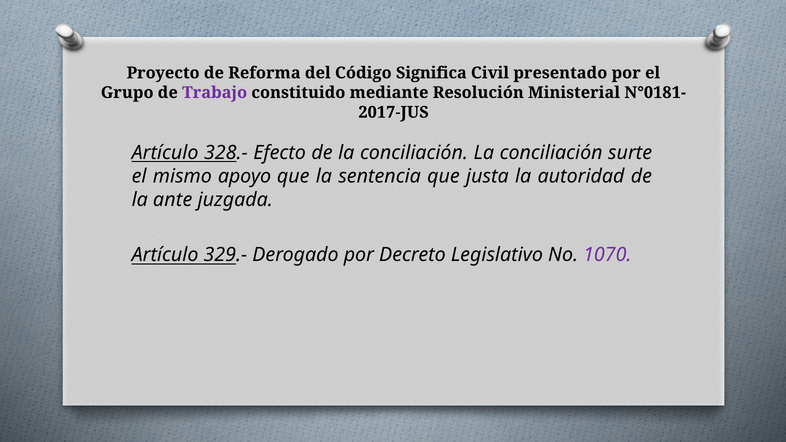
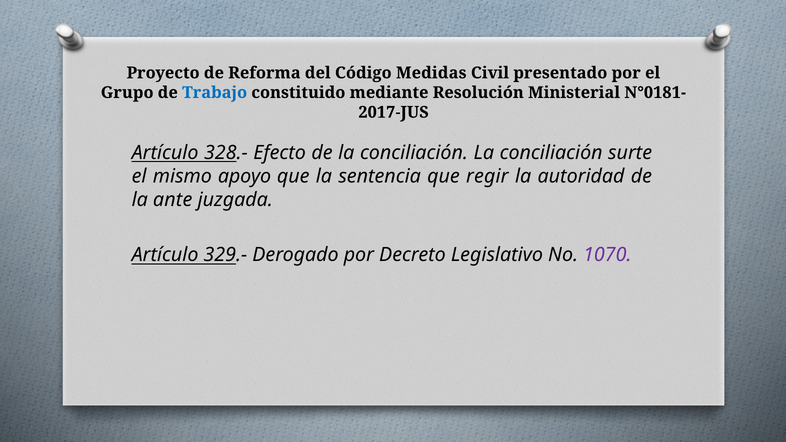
Significa: Significa -> Medidas
Trabajo colour: purple -> blue
justa: justa -> regir
